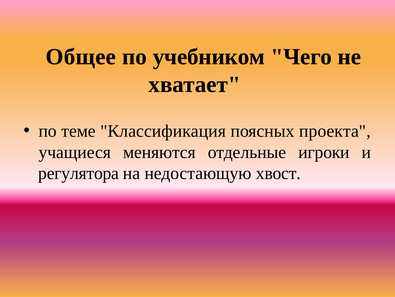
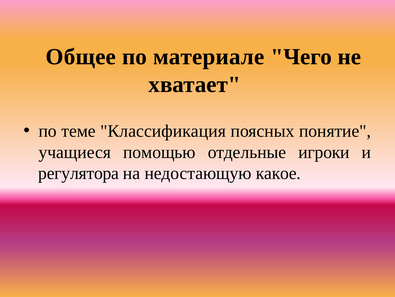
учебником: учебником -> материале
проекта: проекта -> понятие
меняются: меняются -> помощью
хвост: хвост -> какое
